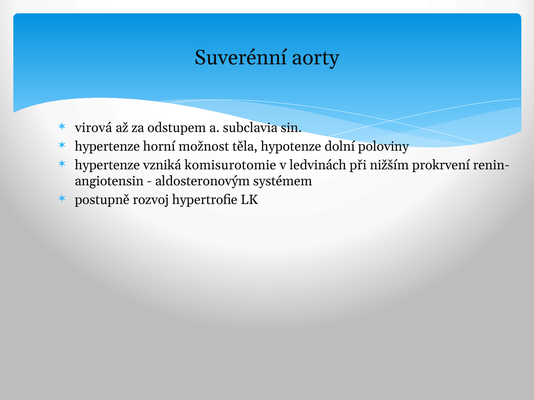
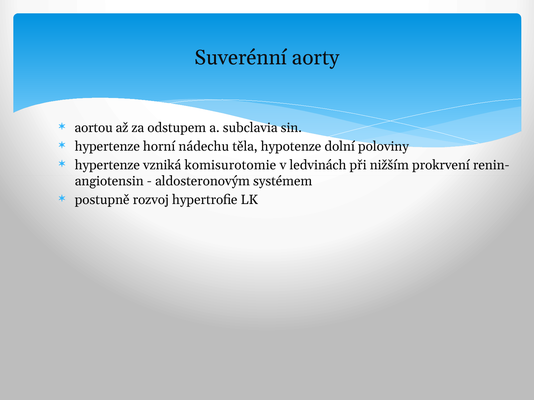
virová: virová -> aortou
možnost: možnost -> nádechu
